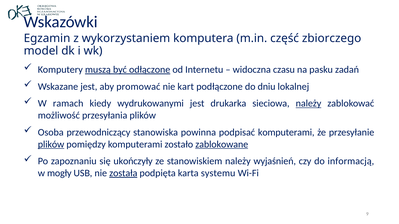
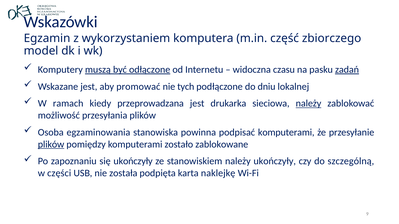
zadań underline: none -> present
kart: kart -> tych
wydrukowanymi: wydrukowanymi -> przeprowadzana
przewodniczący: przewodniczący -> egzaminowania
zablokowane underline: present -> none
należy wyjaśnień: wyjaśnień -> ukończyły
informacją: informacją -> szczególną
mogły: mogły -> części
została underline: present -> none
systemu: systemu -> naklejkę
